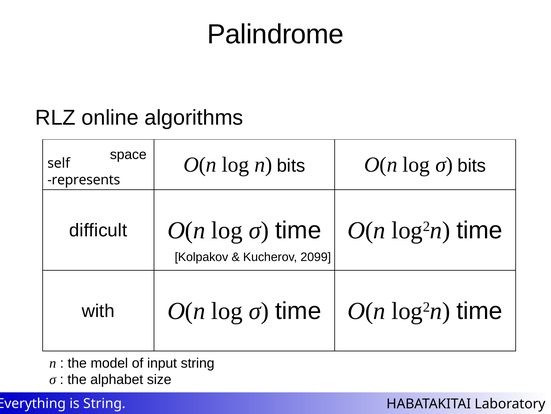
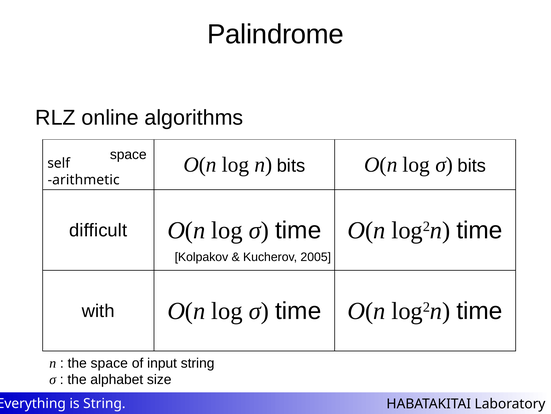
represents: represents -> arithmetic
2099: 2099 -> 2005
the model: model -> space
